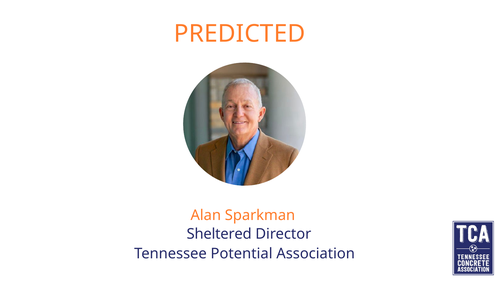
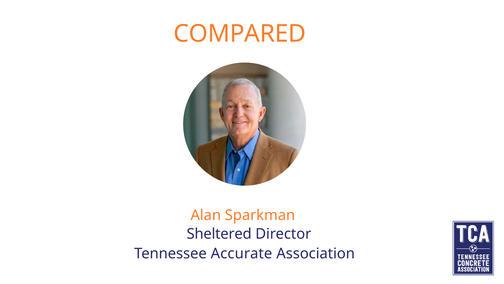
PREDICTED: PREDICTED -> COMPARED
Potential: Potential -> Accurate
